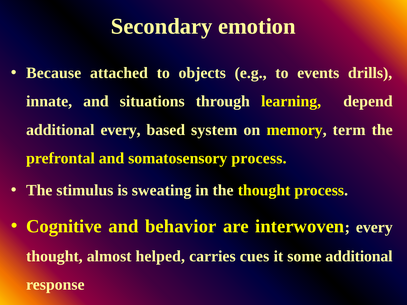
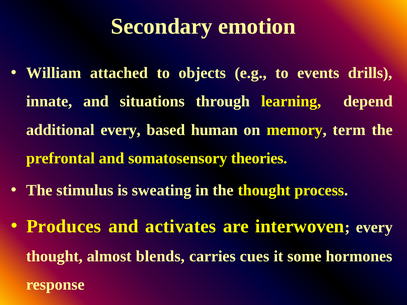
Because: Because -> William
system: system -> human
somatosensory process: process -> theories
Cognitive: Cognitive -> Produces
behavior: behavior -> activates
helped: helped -> blends
some additional: additional -> hormones
